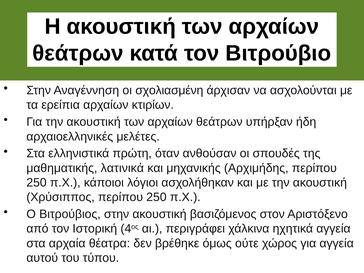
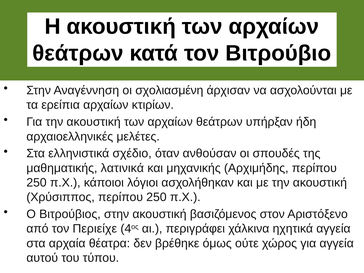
πρώτη: πρώτη -> σχέδιο
Ιστορική: Ιστορική -> Περιείχε
